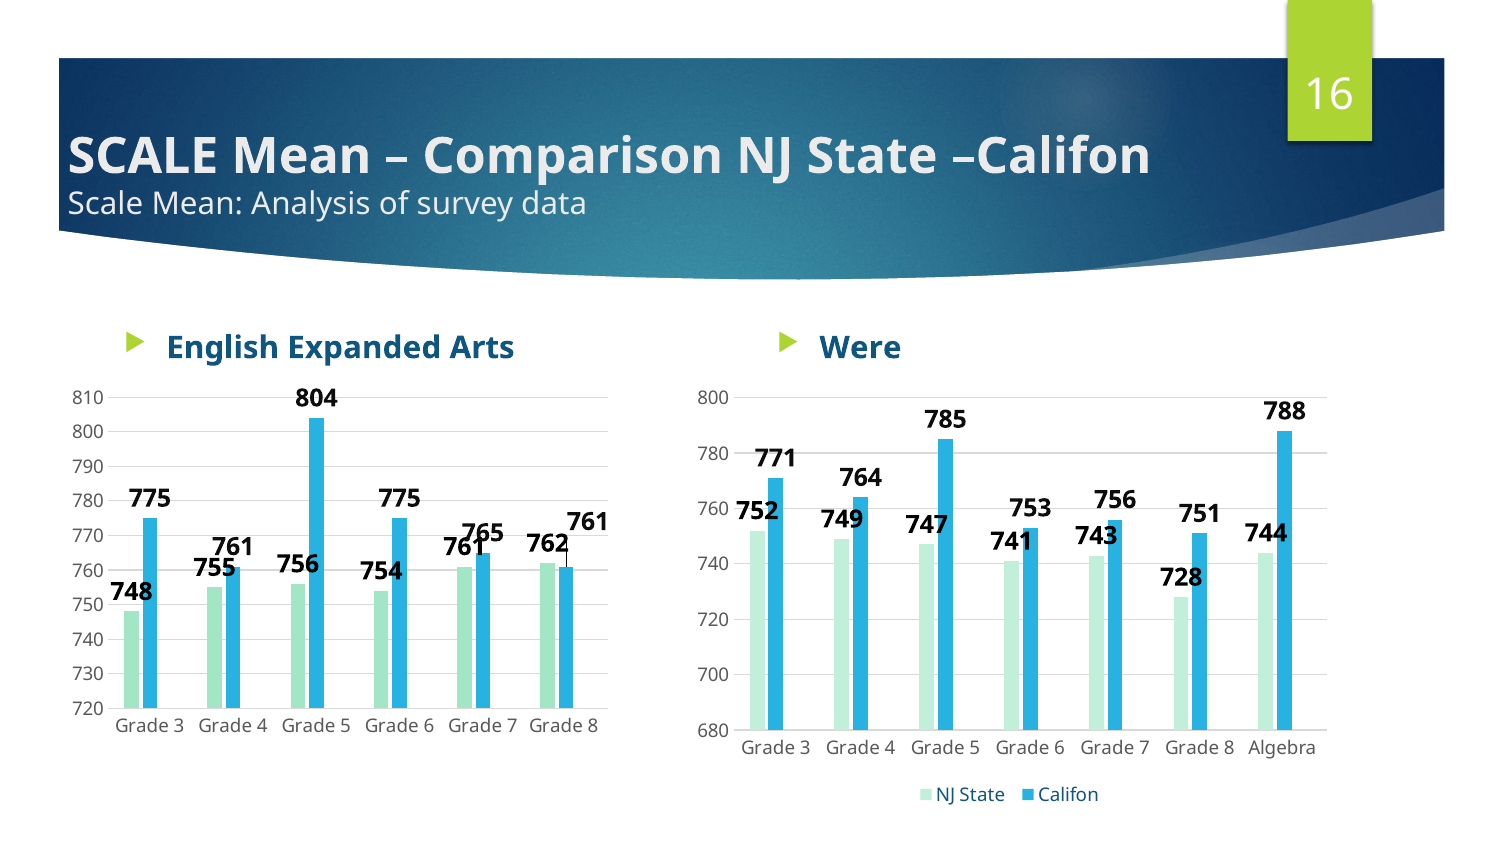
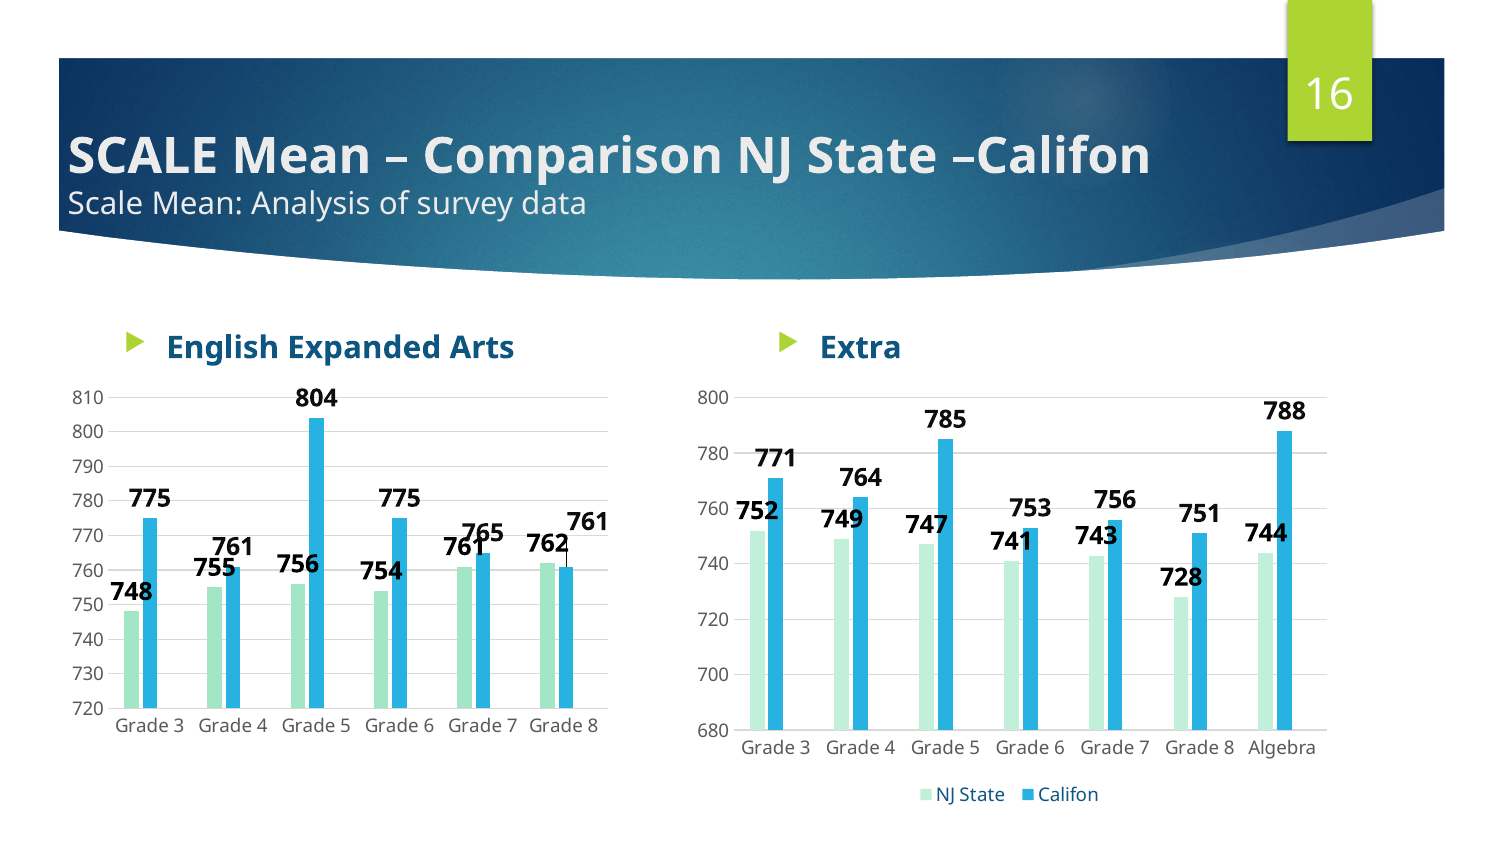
Were: Were -> Extra
